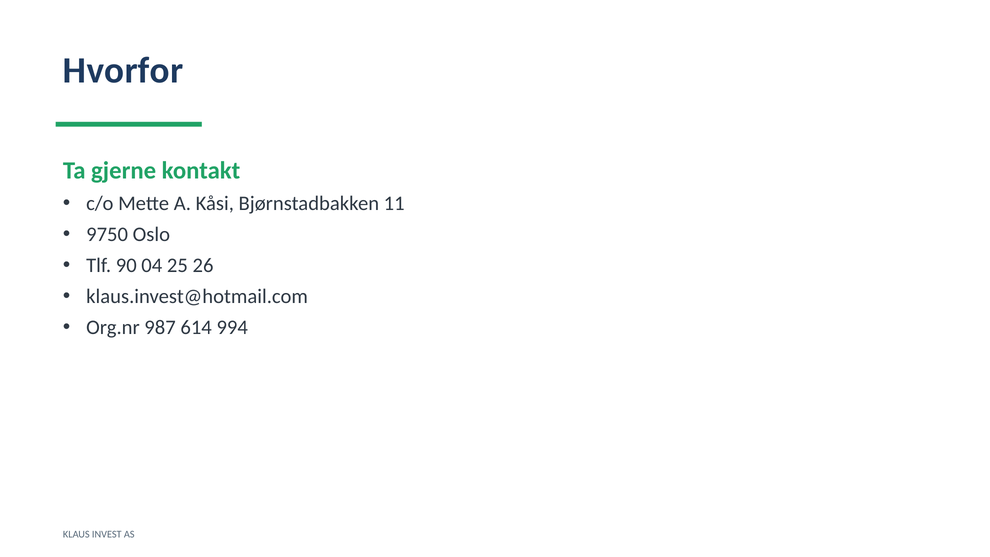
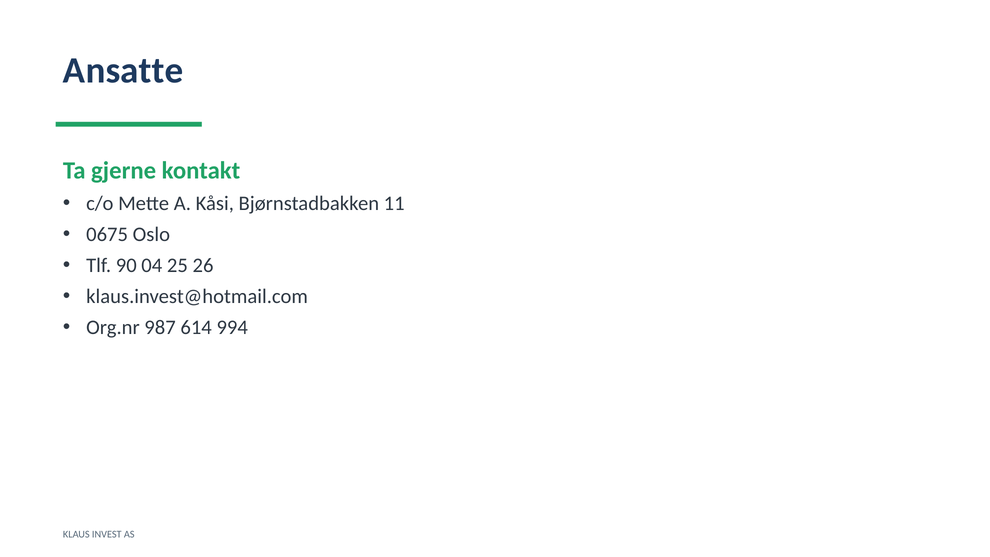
Hvorfor: Hvorfor -> Ansatte
9750: 9750 -> 0675
